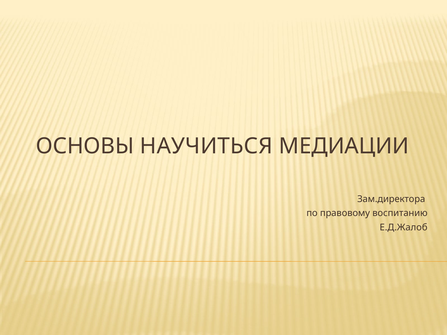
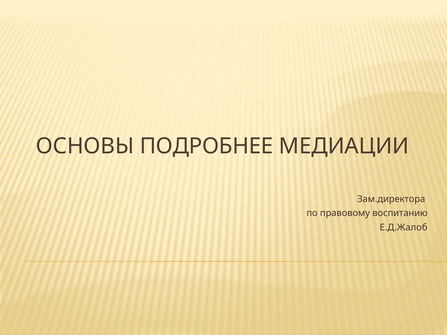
НАУЧИТЬСЯ: НАУЧИТЬСЯ -> ПОДРОБНЕЕ
